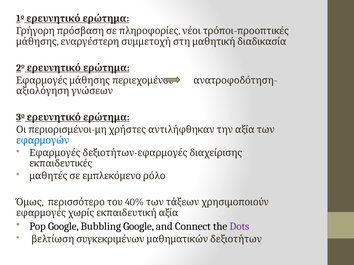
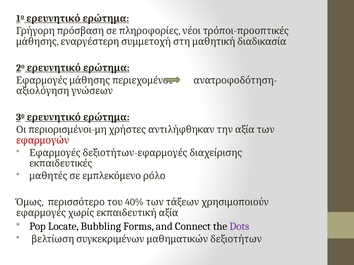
εφαρμογών colour: blue -> red
Pop Google: Google -> Locate
Bubbling Google: Google -> Forms
